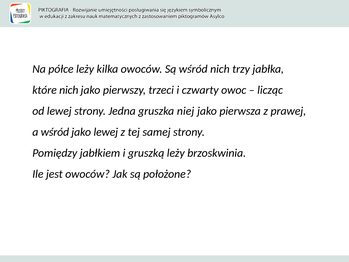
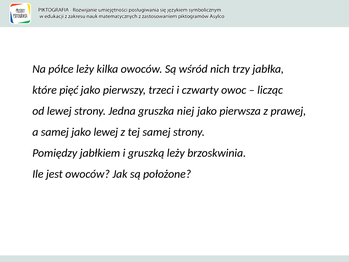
które nich: nich -> pięć
a wśród: wśród -> samej
